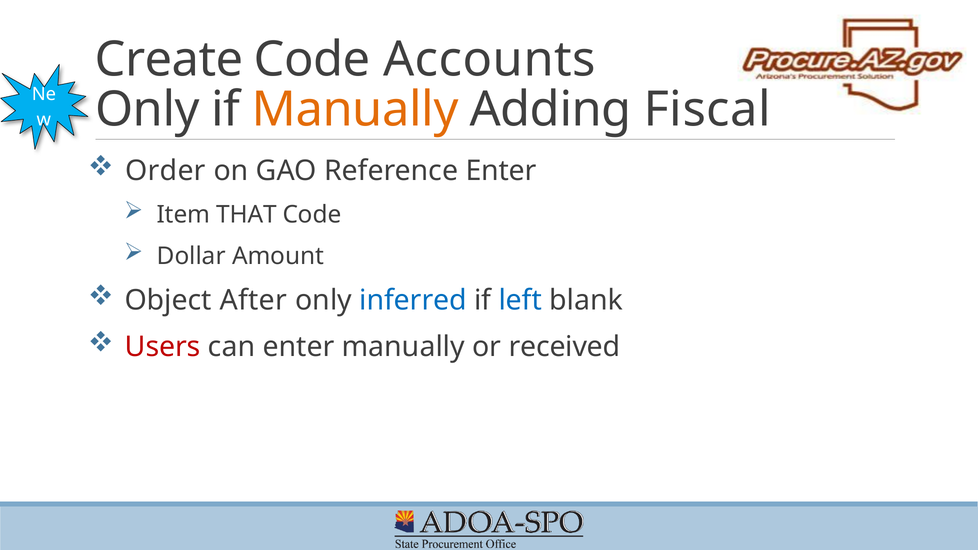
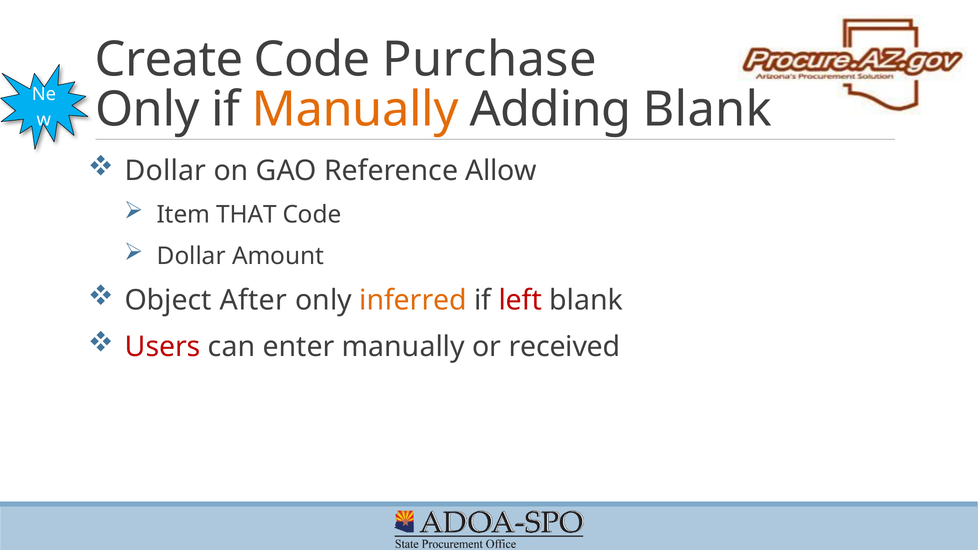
Accounts: Accounts -> Purchase
Adding Fiscal: Fiscal -> Blank
Order at (165, 171): Order -> Dollar
Reference Enter: Enter -> Allow
inferred colour: blue -> orange
left colour: blue -> red
